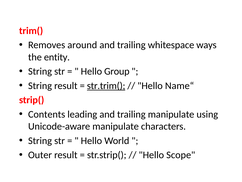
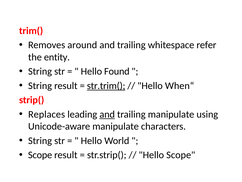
ways: ways -> refer
Group: Group -> Found
Name“: Name“ -> When“
Contents: Contents -> Replaces
and at (107, 114) underline: none -> present
Outer at (40, 155): Outer -> Scope
